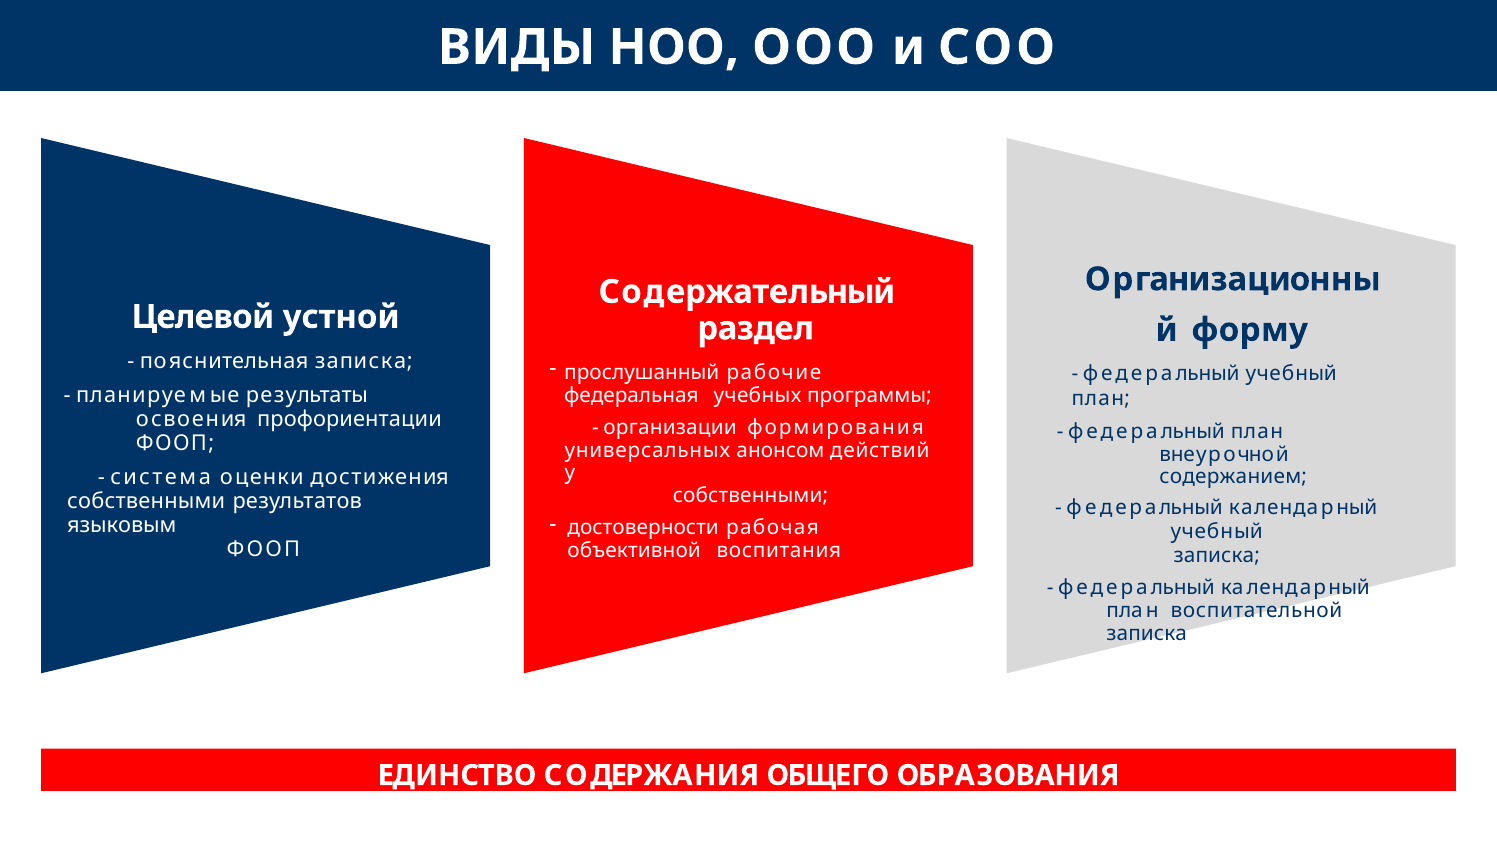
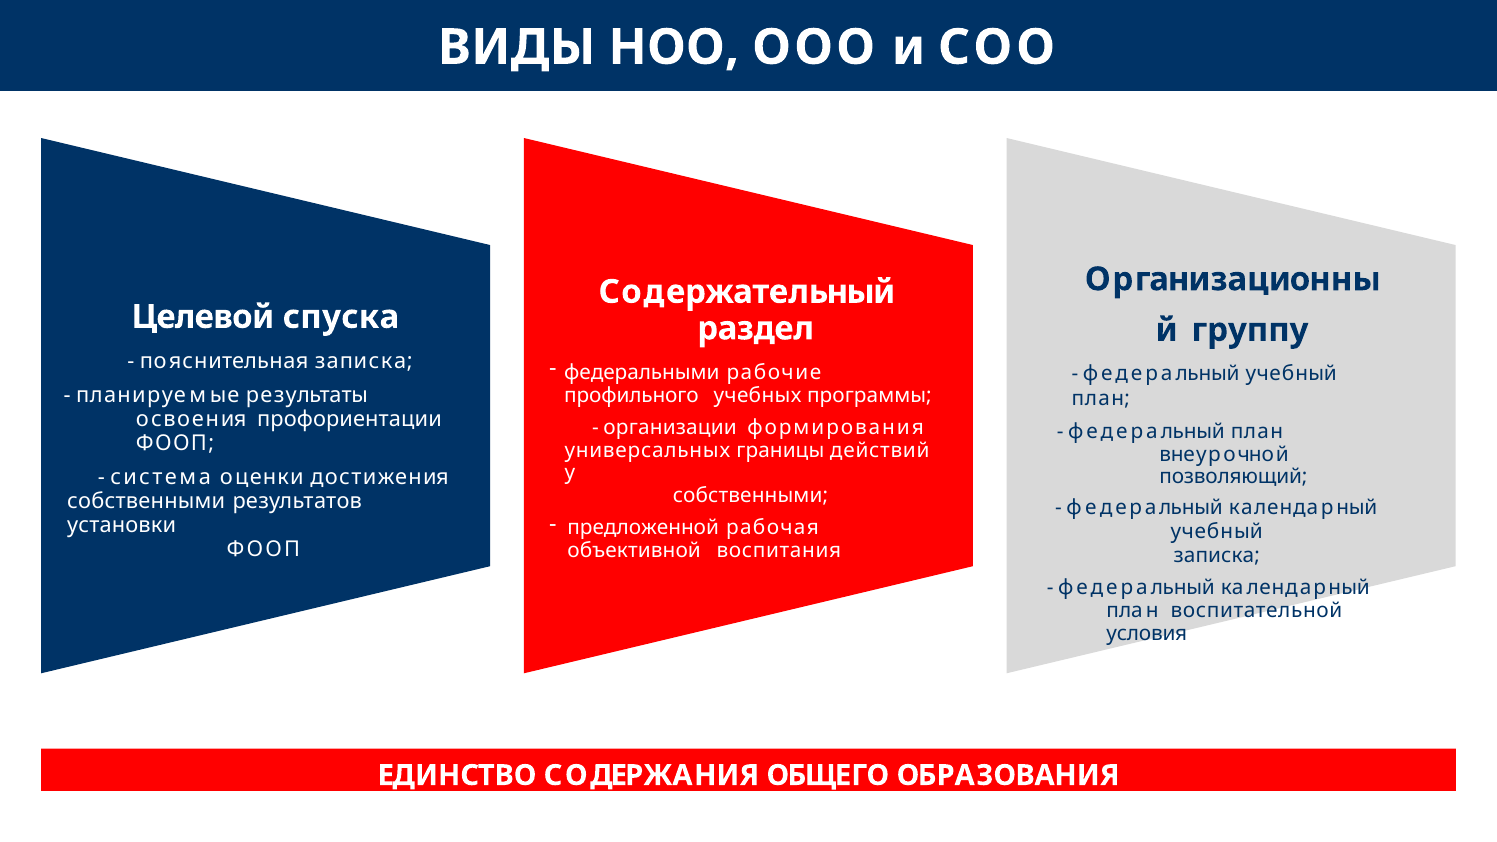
устной: устной -> спуска
форму: форму -> группу
прослушанный: прослушанный -> федеральными
федеральная: федеральная -> профильного
анонсом: анонсом -> границы
содержанием: содержанием -> позволяющий
достоверности: достоверности -> предложенной
языковым: языковым -> установки
записка at (1147, 633): записка -> условия
